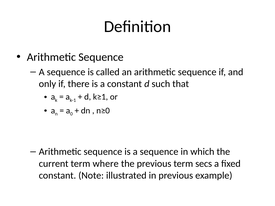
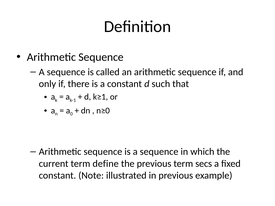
where: where -> define
